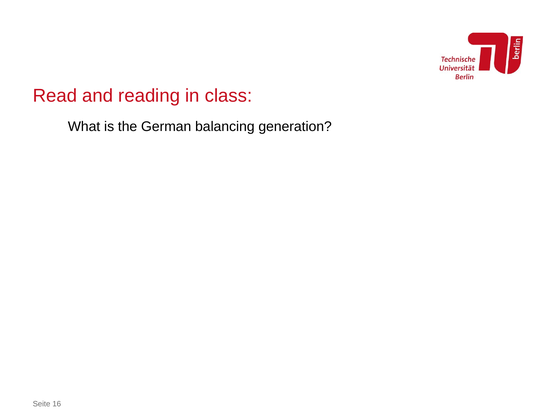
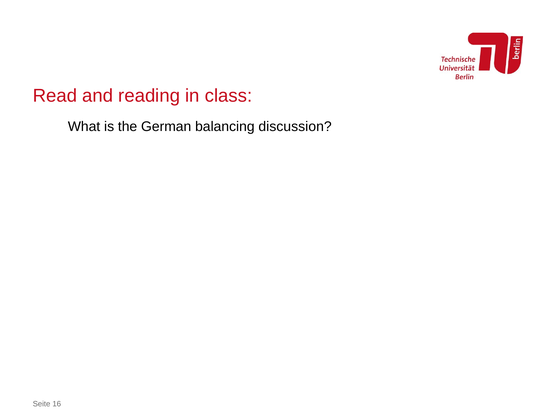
generation: generation -> discussion
